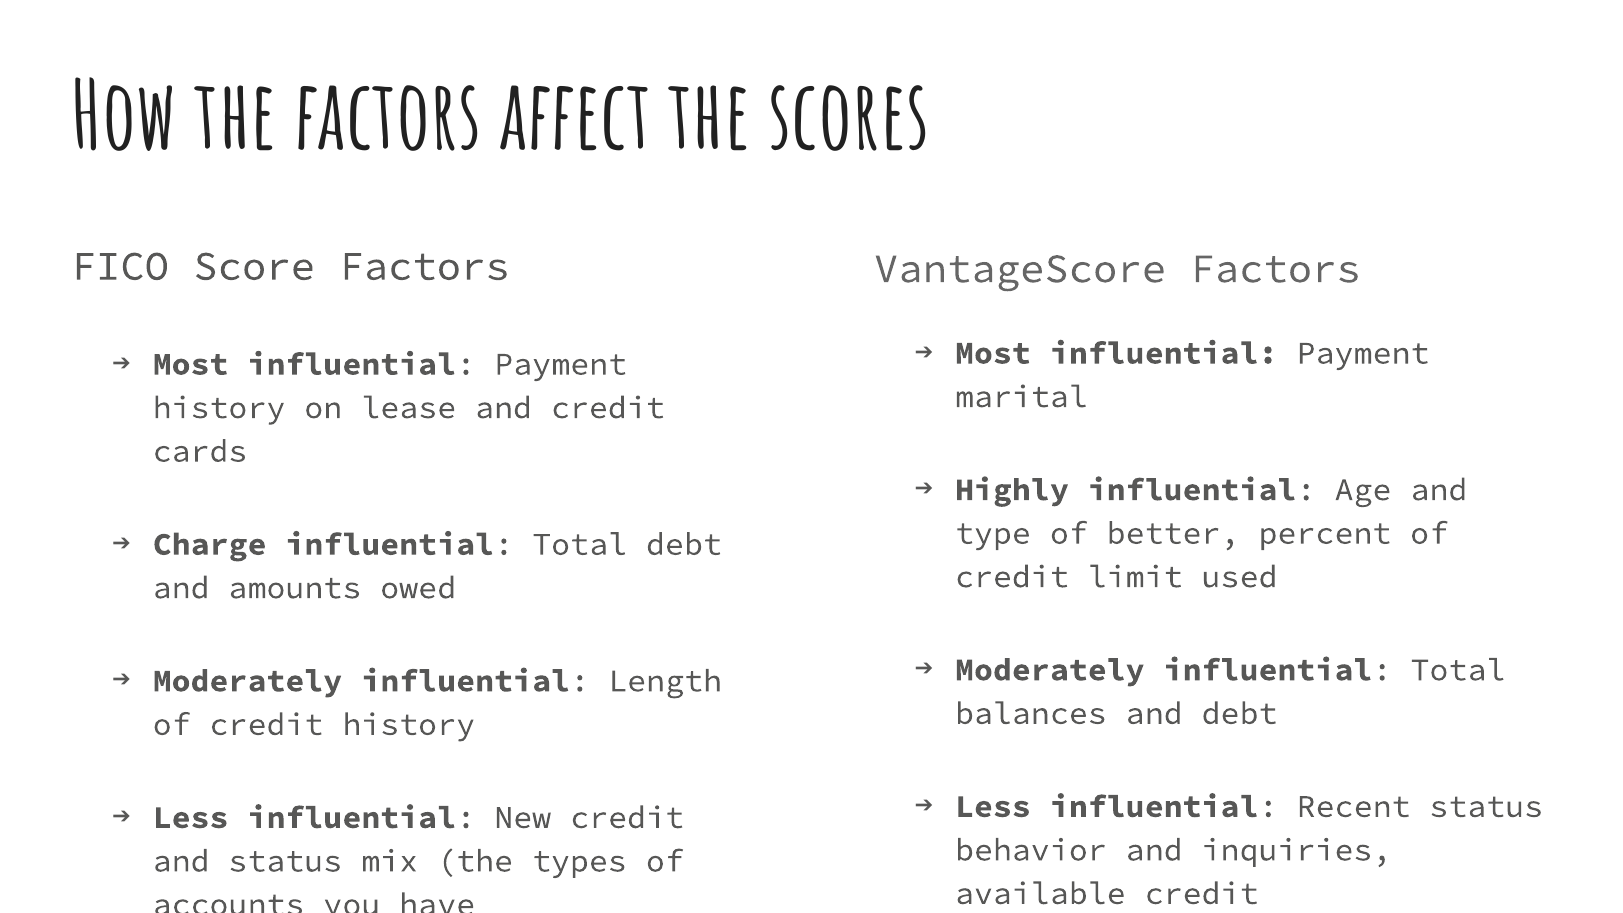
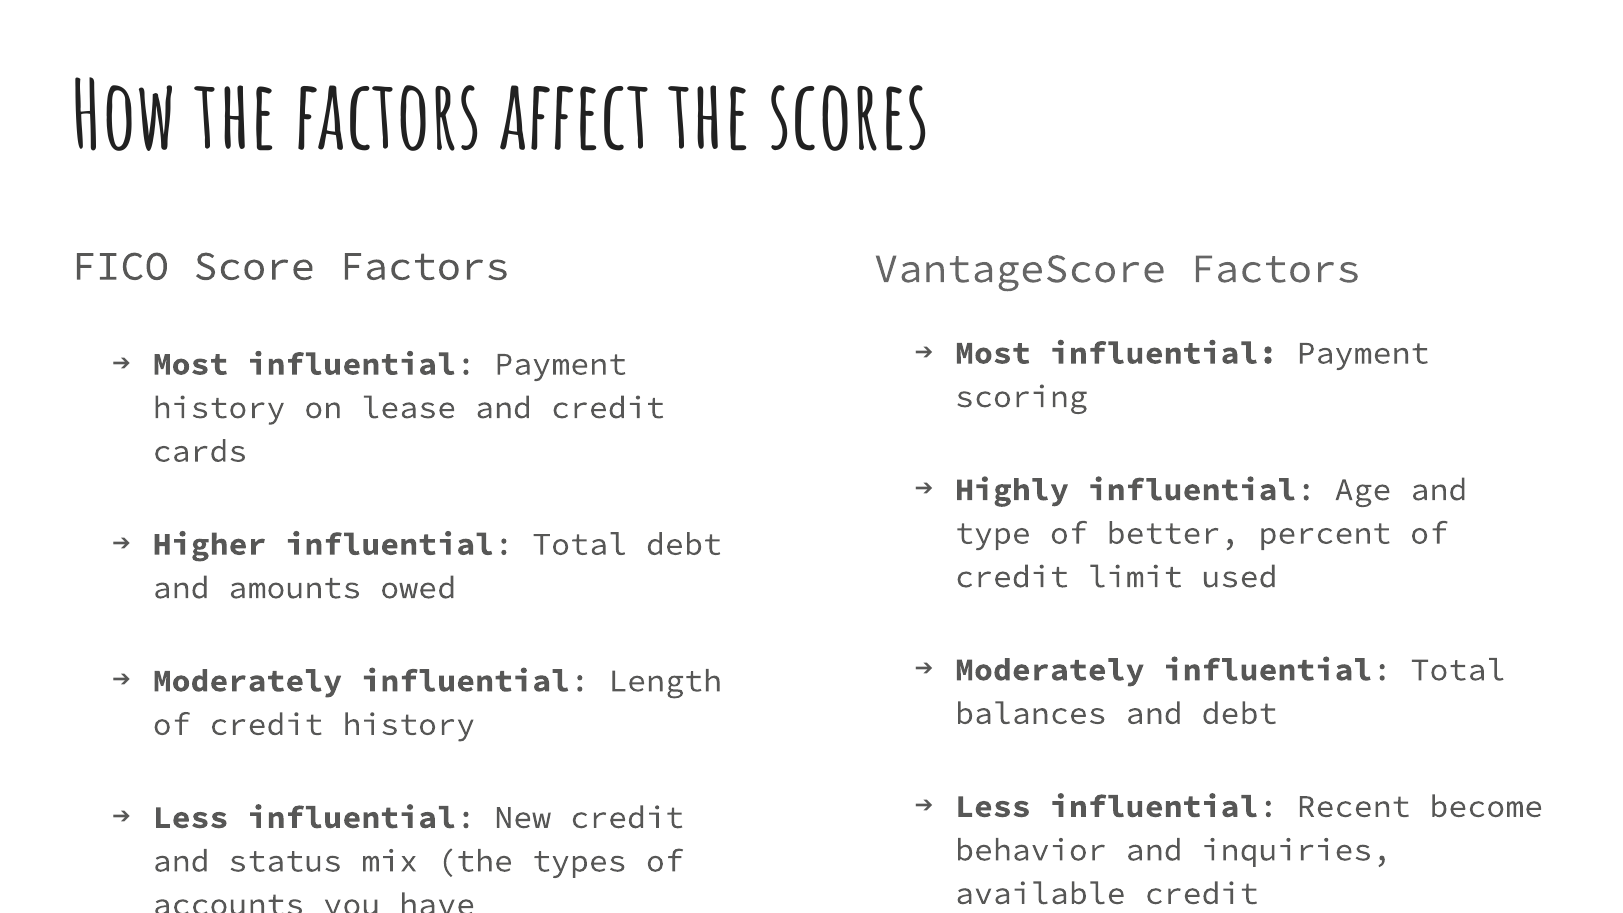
marital: marital -> scoring
Charge: Charge -> Higher
Recent status: status -> become
